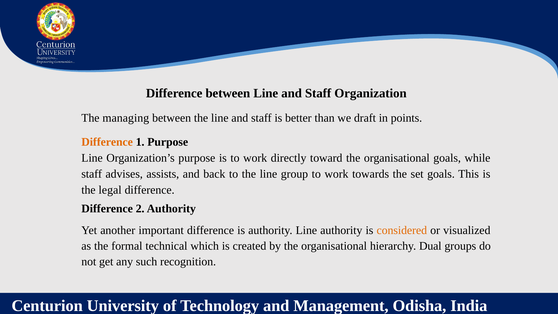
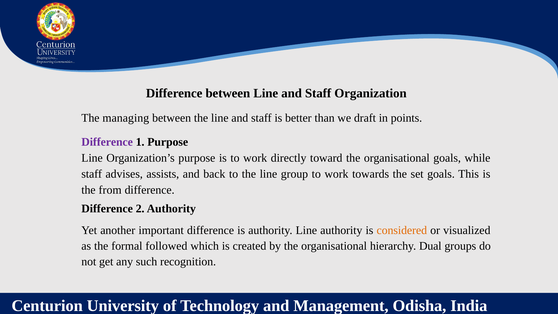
Difference at (107, 142) colour: orange -> purple
legal: legal -> from
technical: technical -> followed
